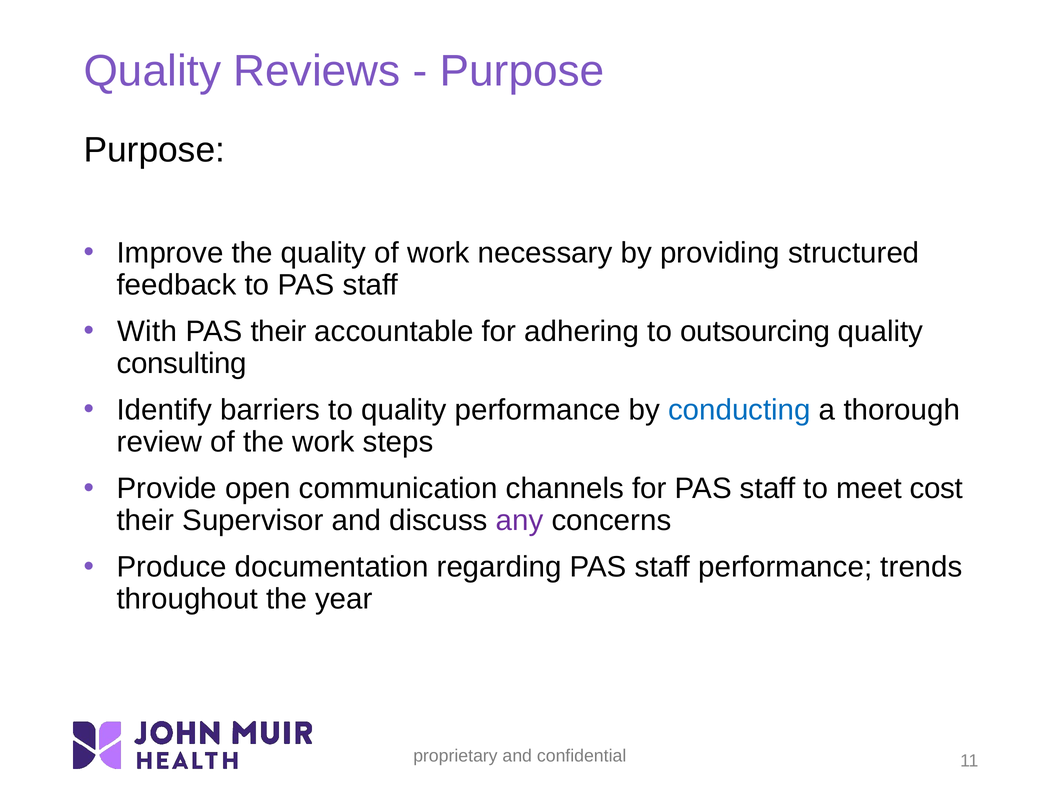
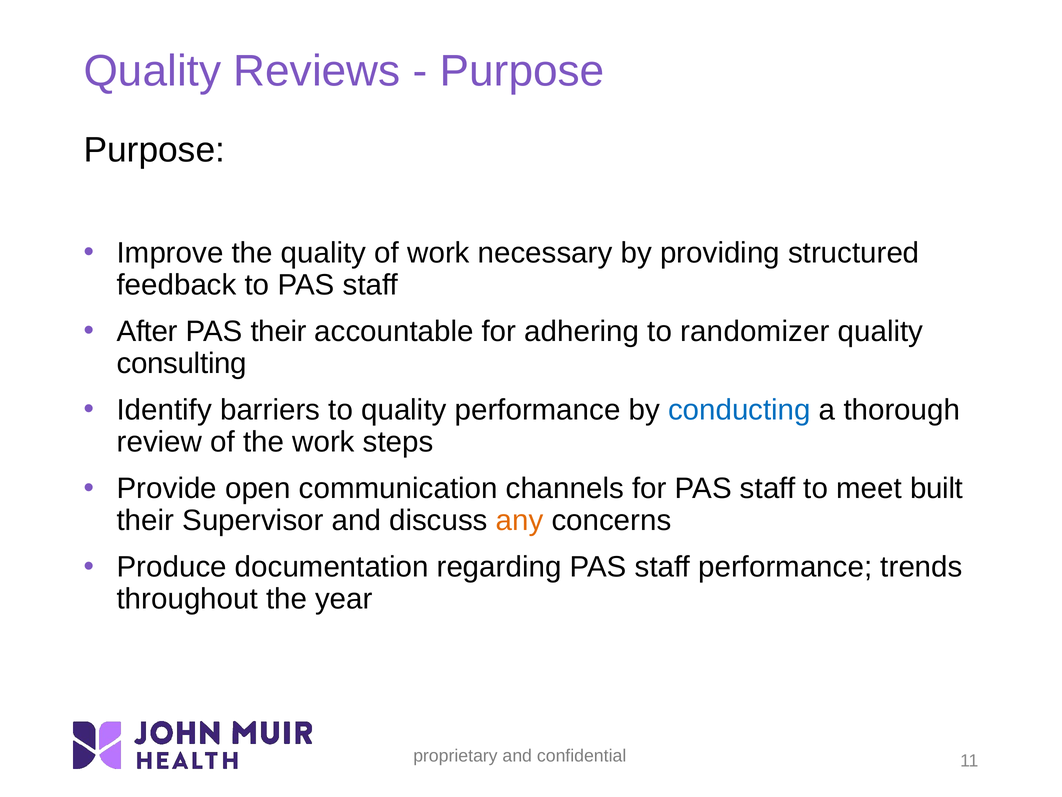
With: With -> After
outsourcing: outsourcing -> randomizer
cost: cost -> built
any colour: purple -> orange
